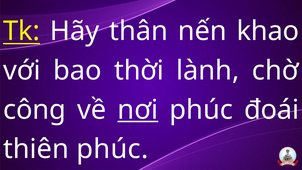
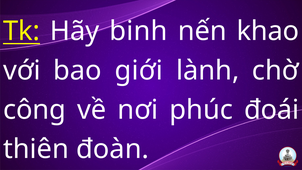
thân: thân -> binh
thời: thời -> giới
nơi underline: present -> none
thiên phúc: phúc -> đoàn
